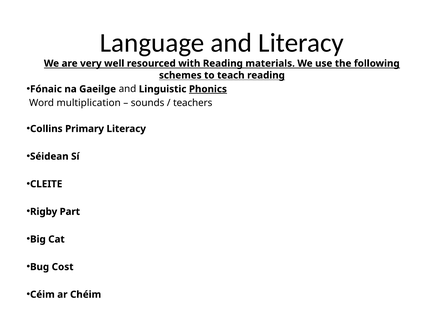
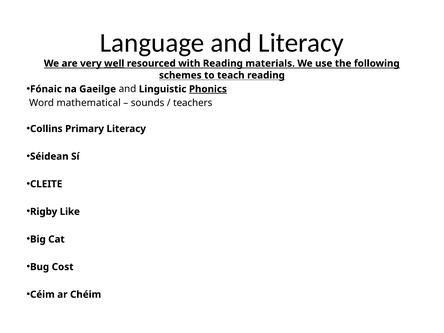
well underline: none -> present
multiplication: multiplication -> mathematical
Part: Part -> Like
